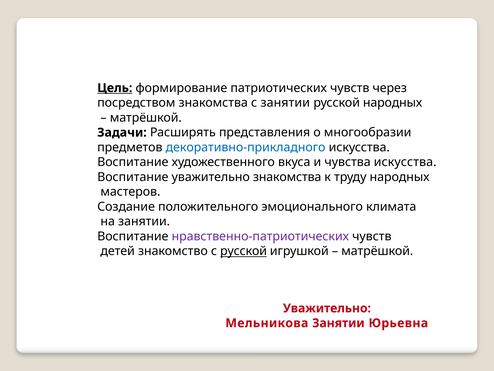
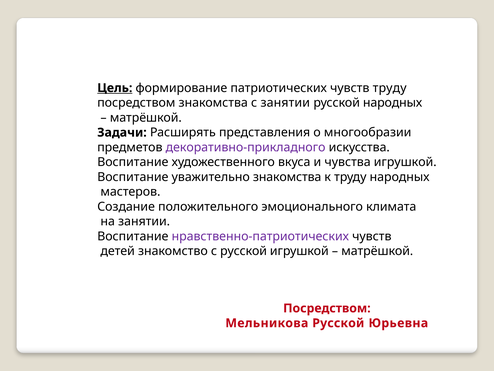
чувств через: через -> труду
декоративно-прикладного colour: blue -> purple
чувства искусства: искусства -> игрушкой
русской at (244, 251) underline: present -> none
Уважительно at (327, 308): Уважительно -> Посредством
Мельникова Занятии: Занятии -> Русской
